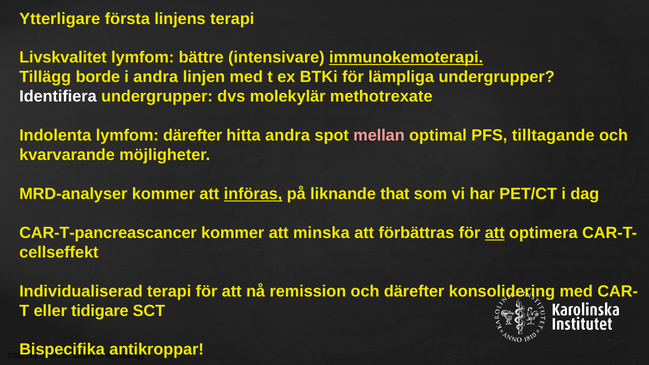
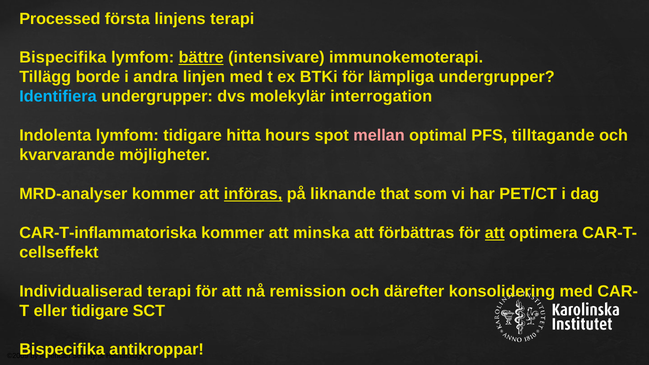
Ytterligare: Ytterligare -> Processed
Livskvalitet at (63, 58): Livskvalitet -> Bispecifika
bättre underline: none -> present
immunokemoterapi underline: present -> none
Identifiera colour: white -> light blue
methotrexate: methotrexate -> interrogation
lymfom därefter: därefter -> tidigare
hitta andra: andra -> hours
CAR-T-pancreascancer: CAR-T-pancreascancer -> CAR-T-inflammatoriska
